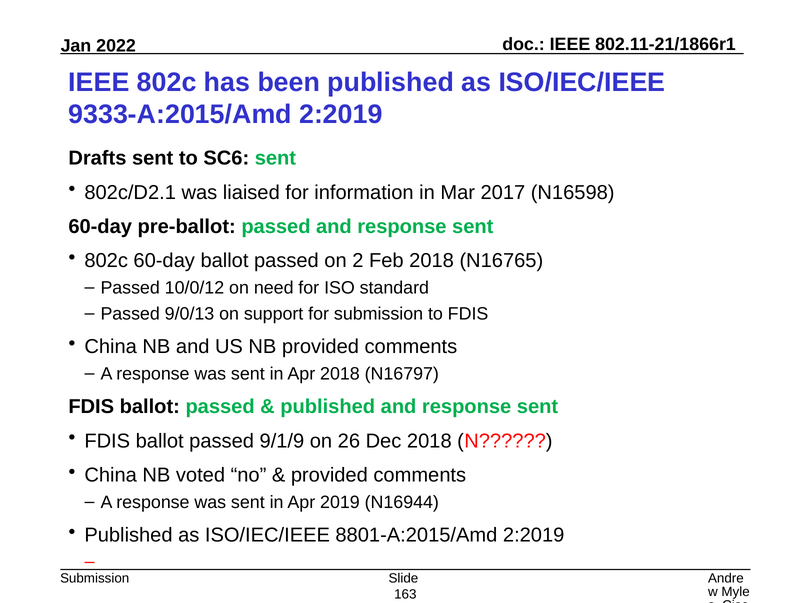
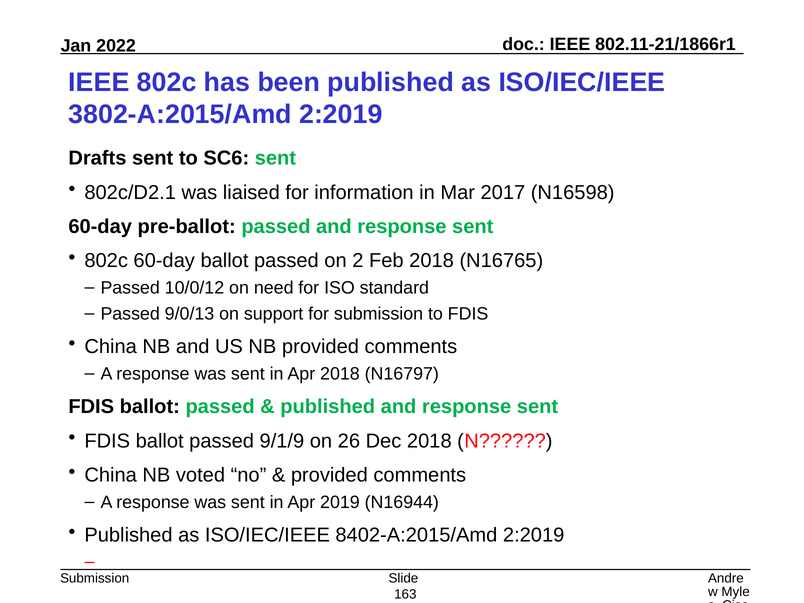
9333-A:2015/Amd: 9333-A:2015/Amd -> 3802-A:2015/Amd
8801-A:2015/Amd: 8801-A:2015/Amd -> 8402-A:2015/Amd
